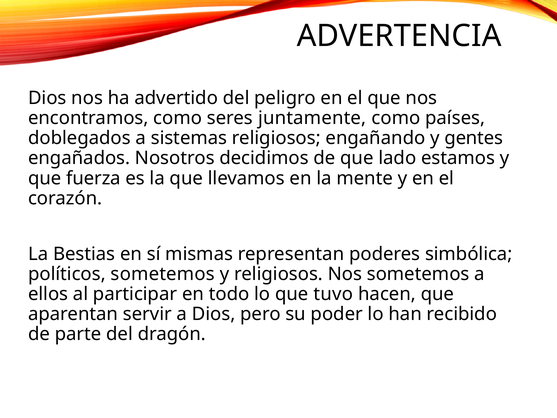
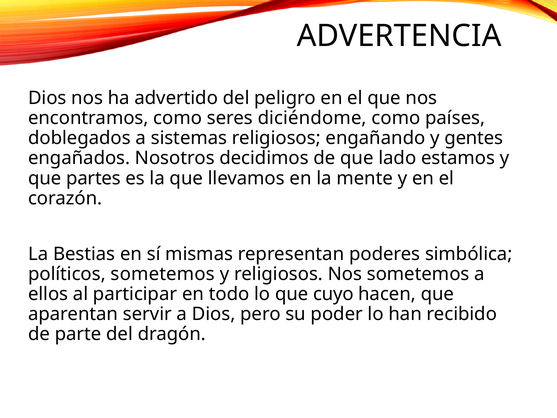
juntamente: juntamente -> diciéndome
fuerza: fuerza -> partes
tuvo: tuvo -> cuyo
